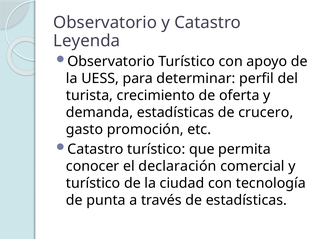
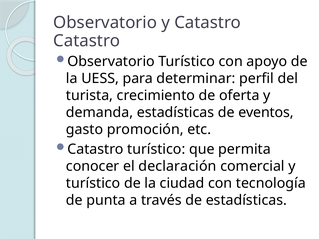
Leyenda at (87, 41): Leyenda -> Catastro
crucero: crucero -> eventos
